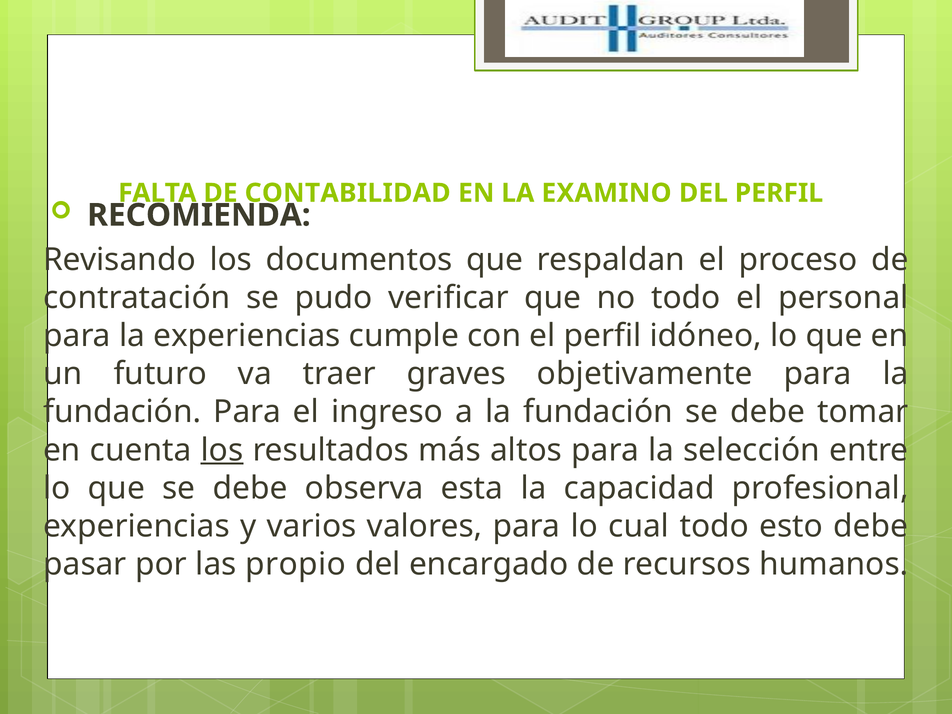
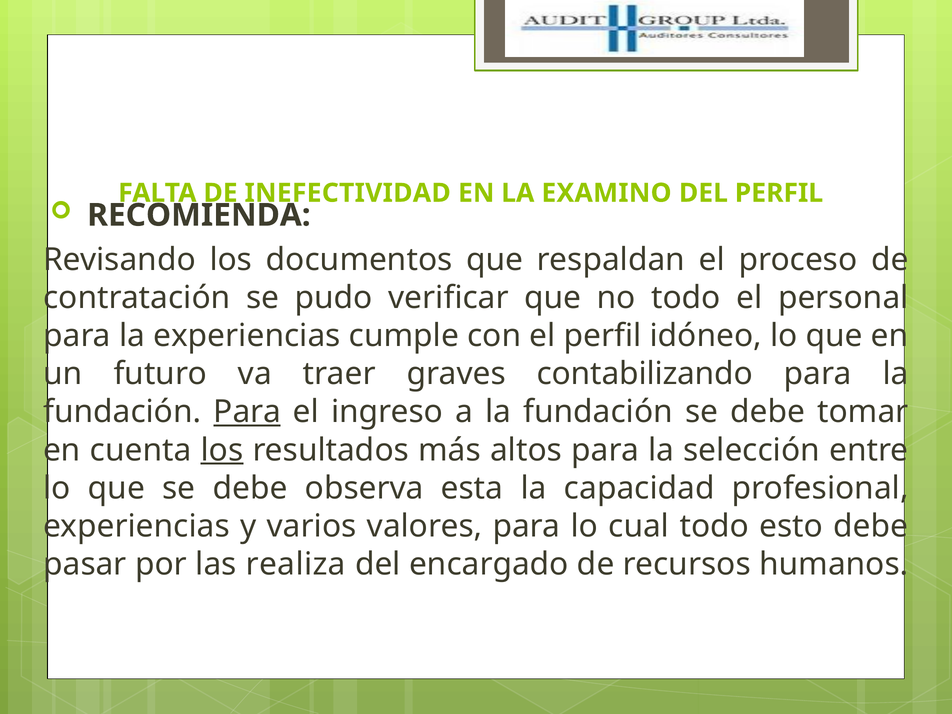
CONTABILIDAD: CONTABILIDAD -> INEFECTIVIDAD
objetivamente: objetivamente -> contabilizando
Para at (247, 412) underline: none -> present
propio: propio -> realiza
